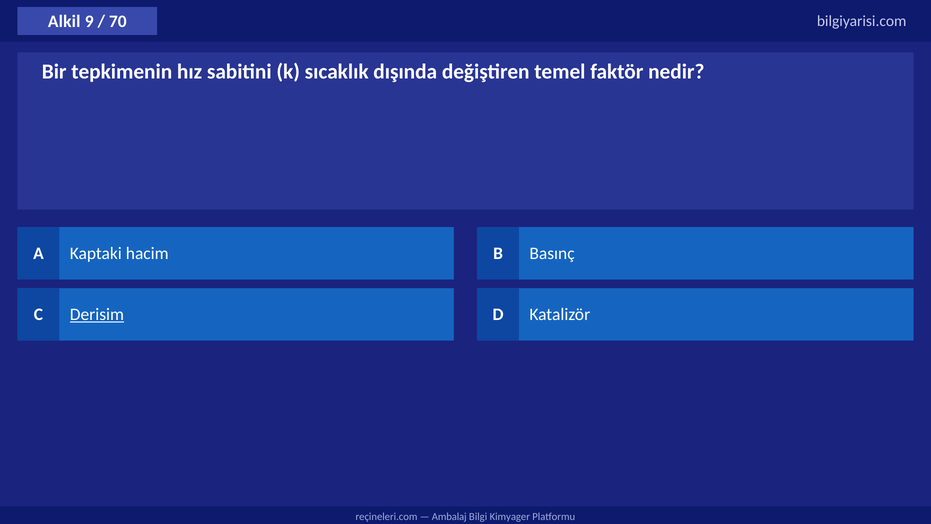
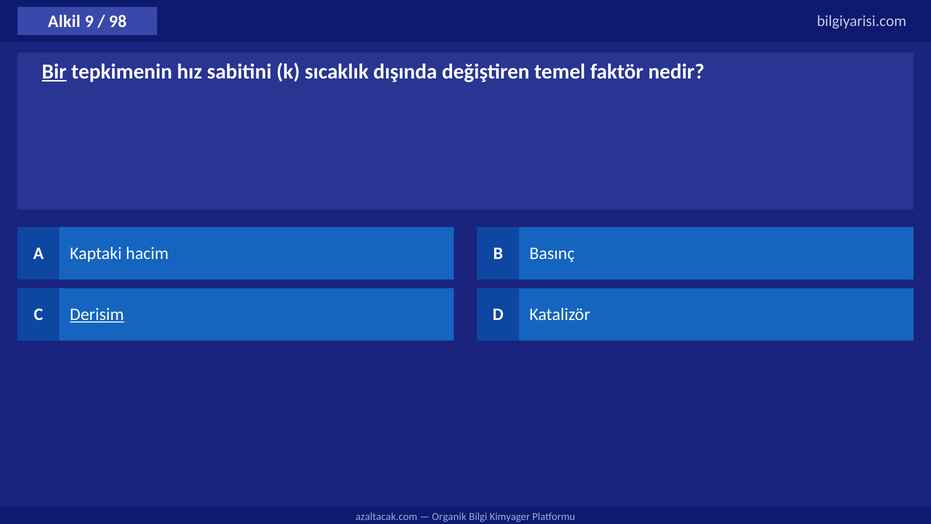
70: 70 -> 98
Bir underline: none -> present
reçineleri.com: reçineleri.com -> azaltacak.com
Ambalaj: Ambalaj -> Organik
